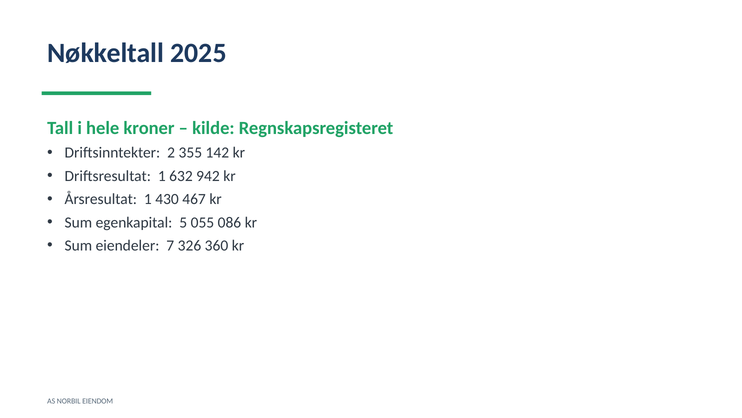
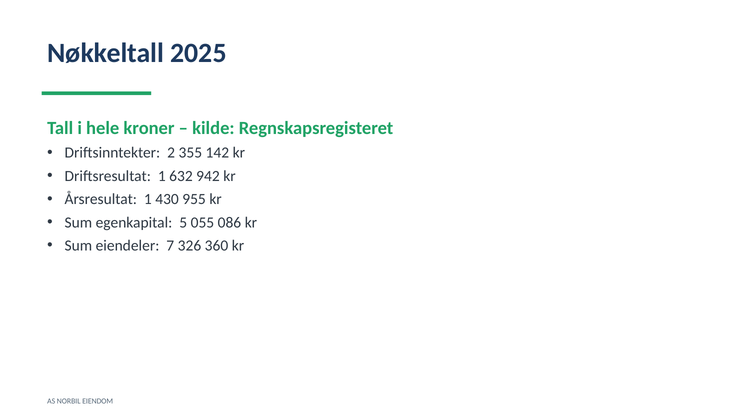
467: 467 -> 955
